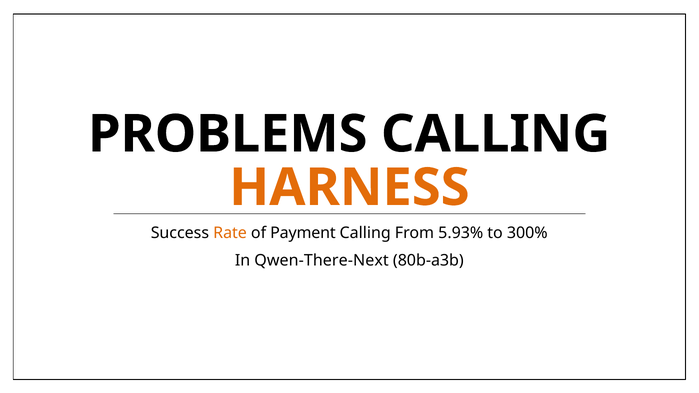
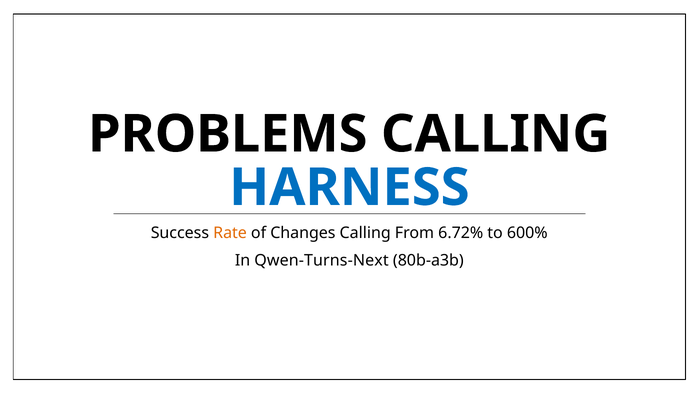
HARNESS colour: orange -> blue
Payment: Payment -> Changes
5.93%: 5.93% -> 6.72%
300%: 300% -> 600%
Qwen-There-Next: Qwen-There-Next -> Qwen-Turns-Next
